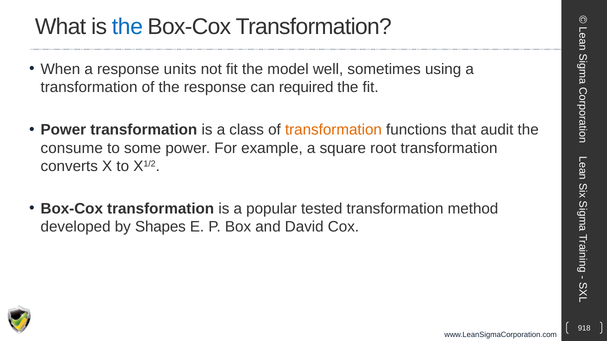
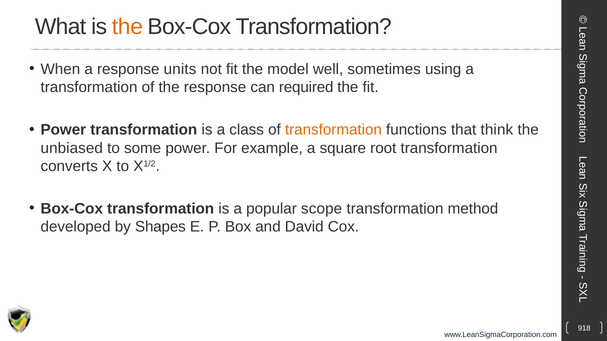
the at (127, 27) colour: blue -> orange
audit: audit -> think
consume: consume -> unbiased
tested: tested -> scope
